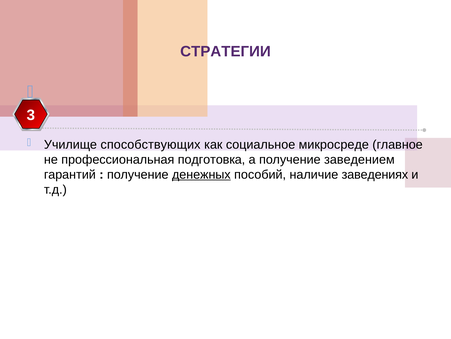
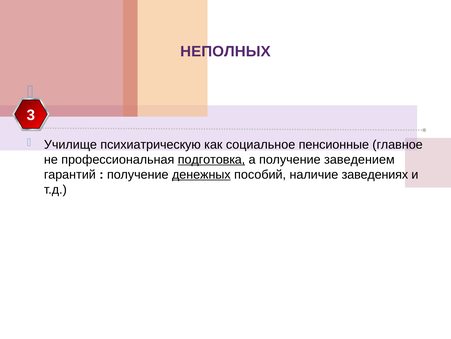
СТРАТЕГИИ: СТРАТЕГИИ -> НЕПОЛНЫХ
способствующих: способствующих -> психиатрическую
микросреде: микросреде -> пенсионные
подготовка underline: none -> present
